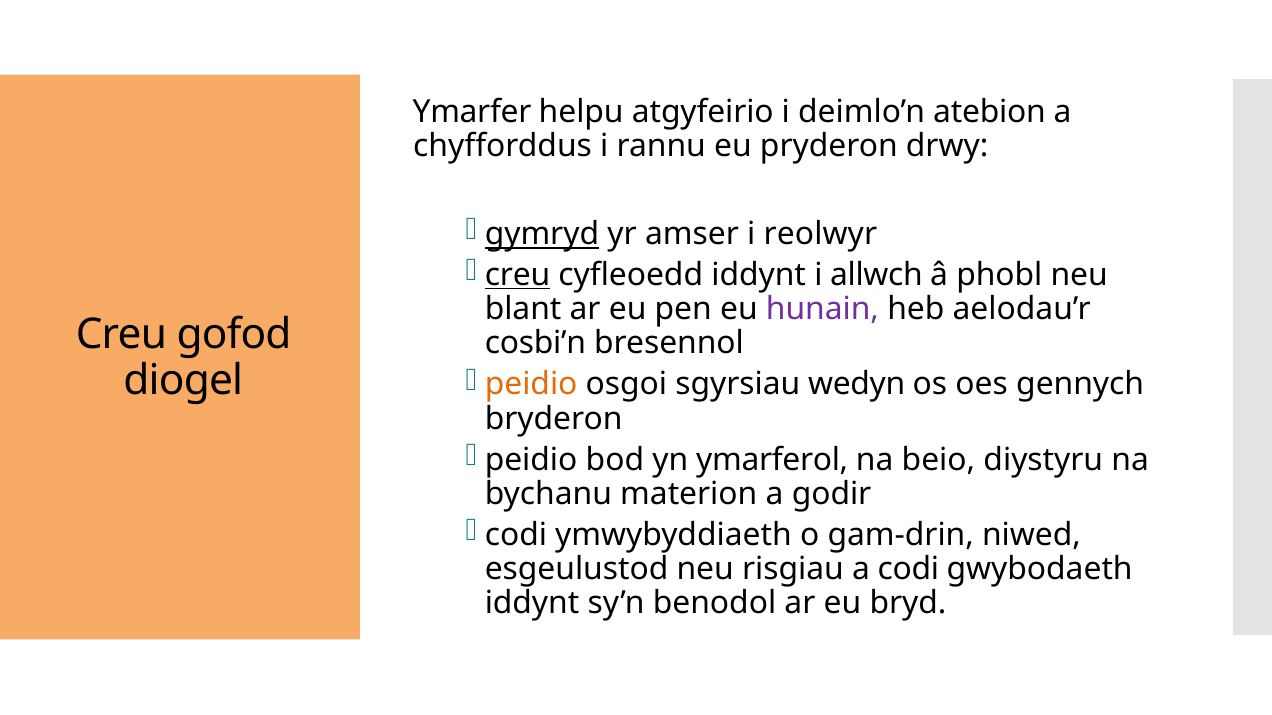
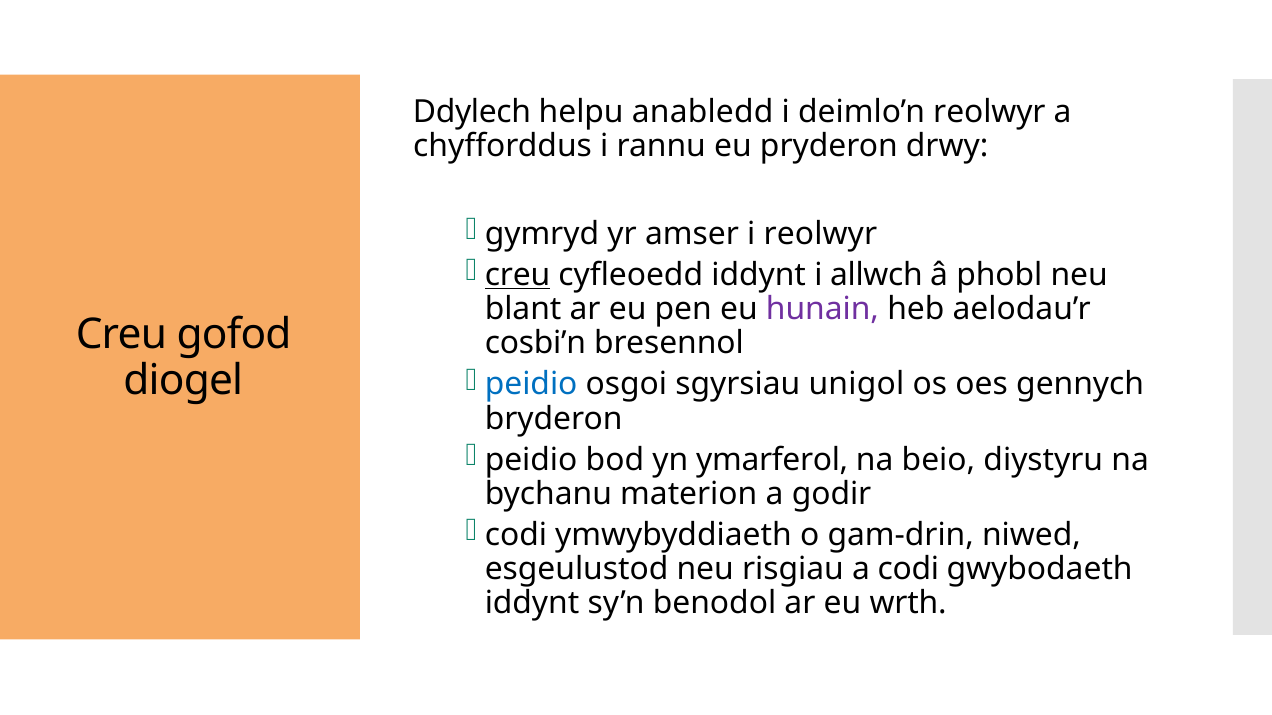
Ymarfer: Ymarfer -> Ddylech
atgyfeirio: atgyfeirio -> anabledd
deimlo’n atebion: atebion -> reolwyr
gymryd underline: present -> none
peidio at (531, 385) colour: orange -> blue
wedyn: wedyn -> unigol
bryd: bryd -> wrth
